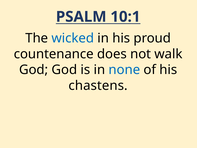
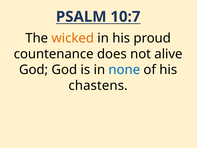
10:1: 10:1 -> 10:7
wicked colour: blue -> orange
walk: walk -> alive
